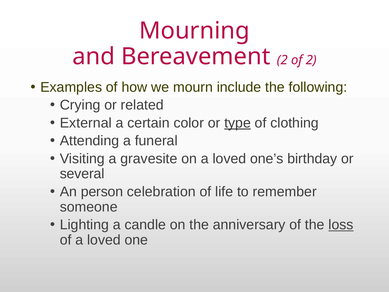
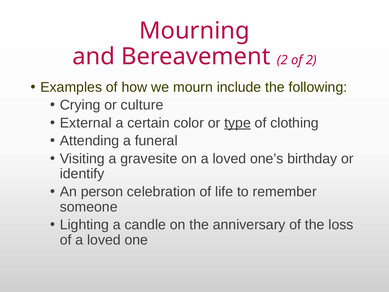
related: related -> culture
several: several -> identify
loss underline: present -> none
